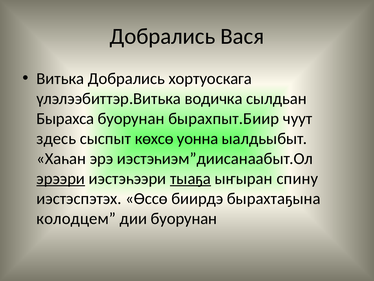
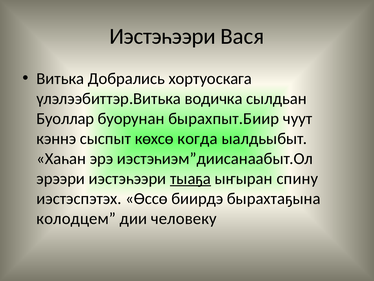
Добрались at (162, 36): Добрались -> Иэстэһээри
Бырахса: Бырахса -> Буоллар
здесь: здесь -> кэннэ
уонна: уонна -> когда
эрээри underline: present -> none
дии буорунан: буорунан -> человеку
